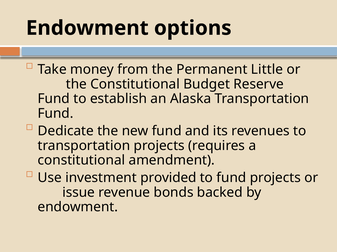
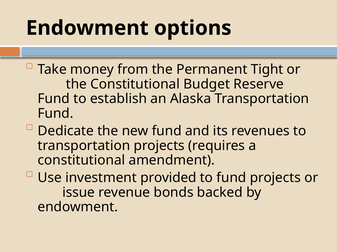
Little: Little -> Tight
